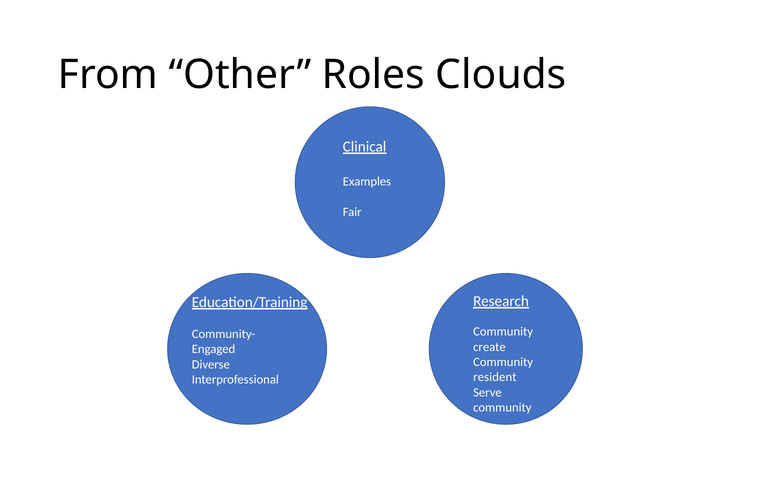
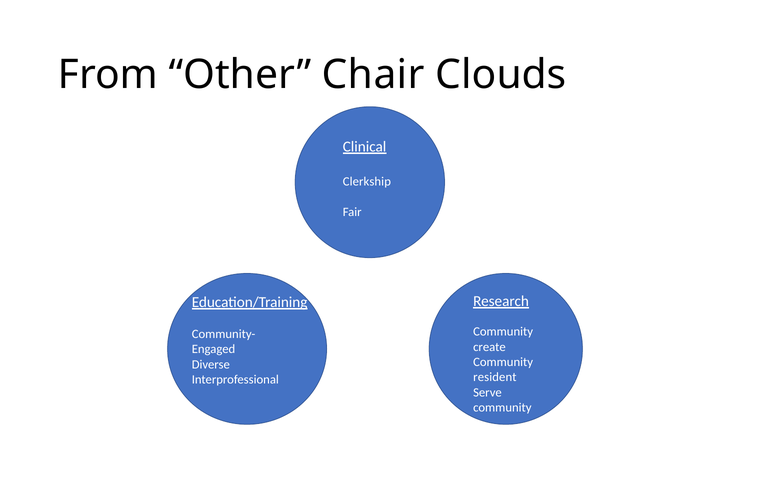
Roles: Roles -> Chair
Examples: Examples -> Clerkship
